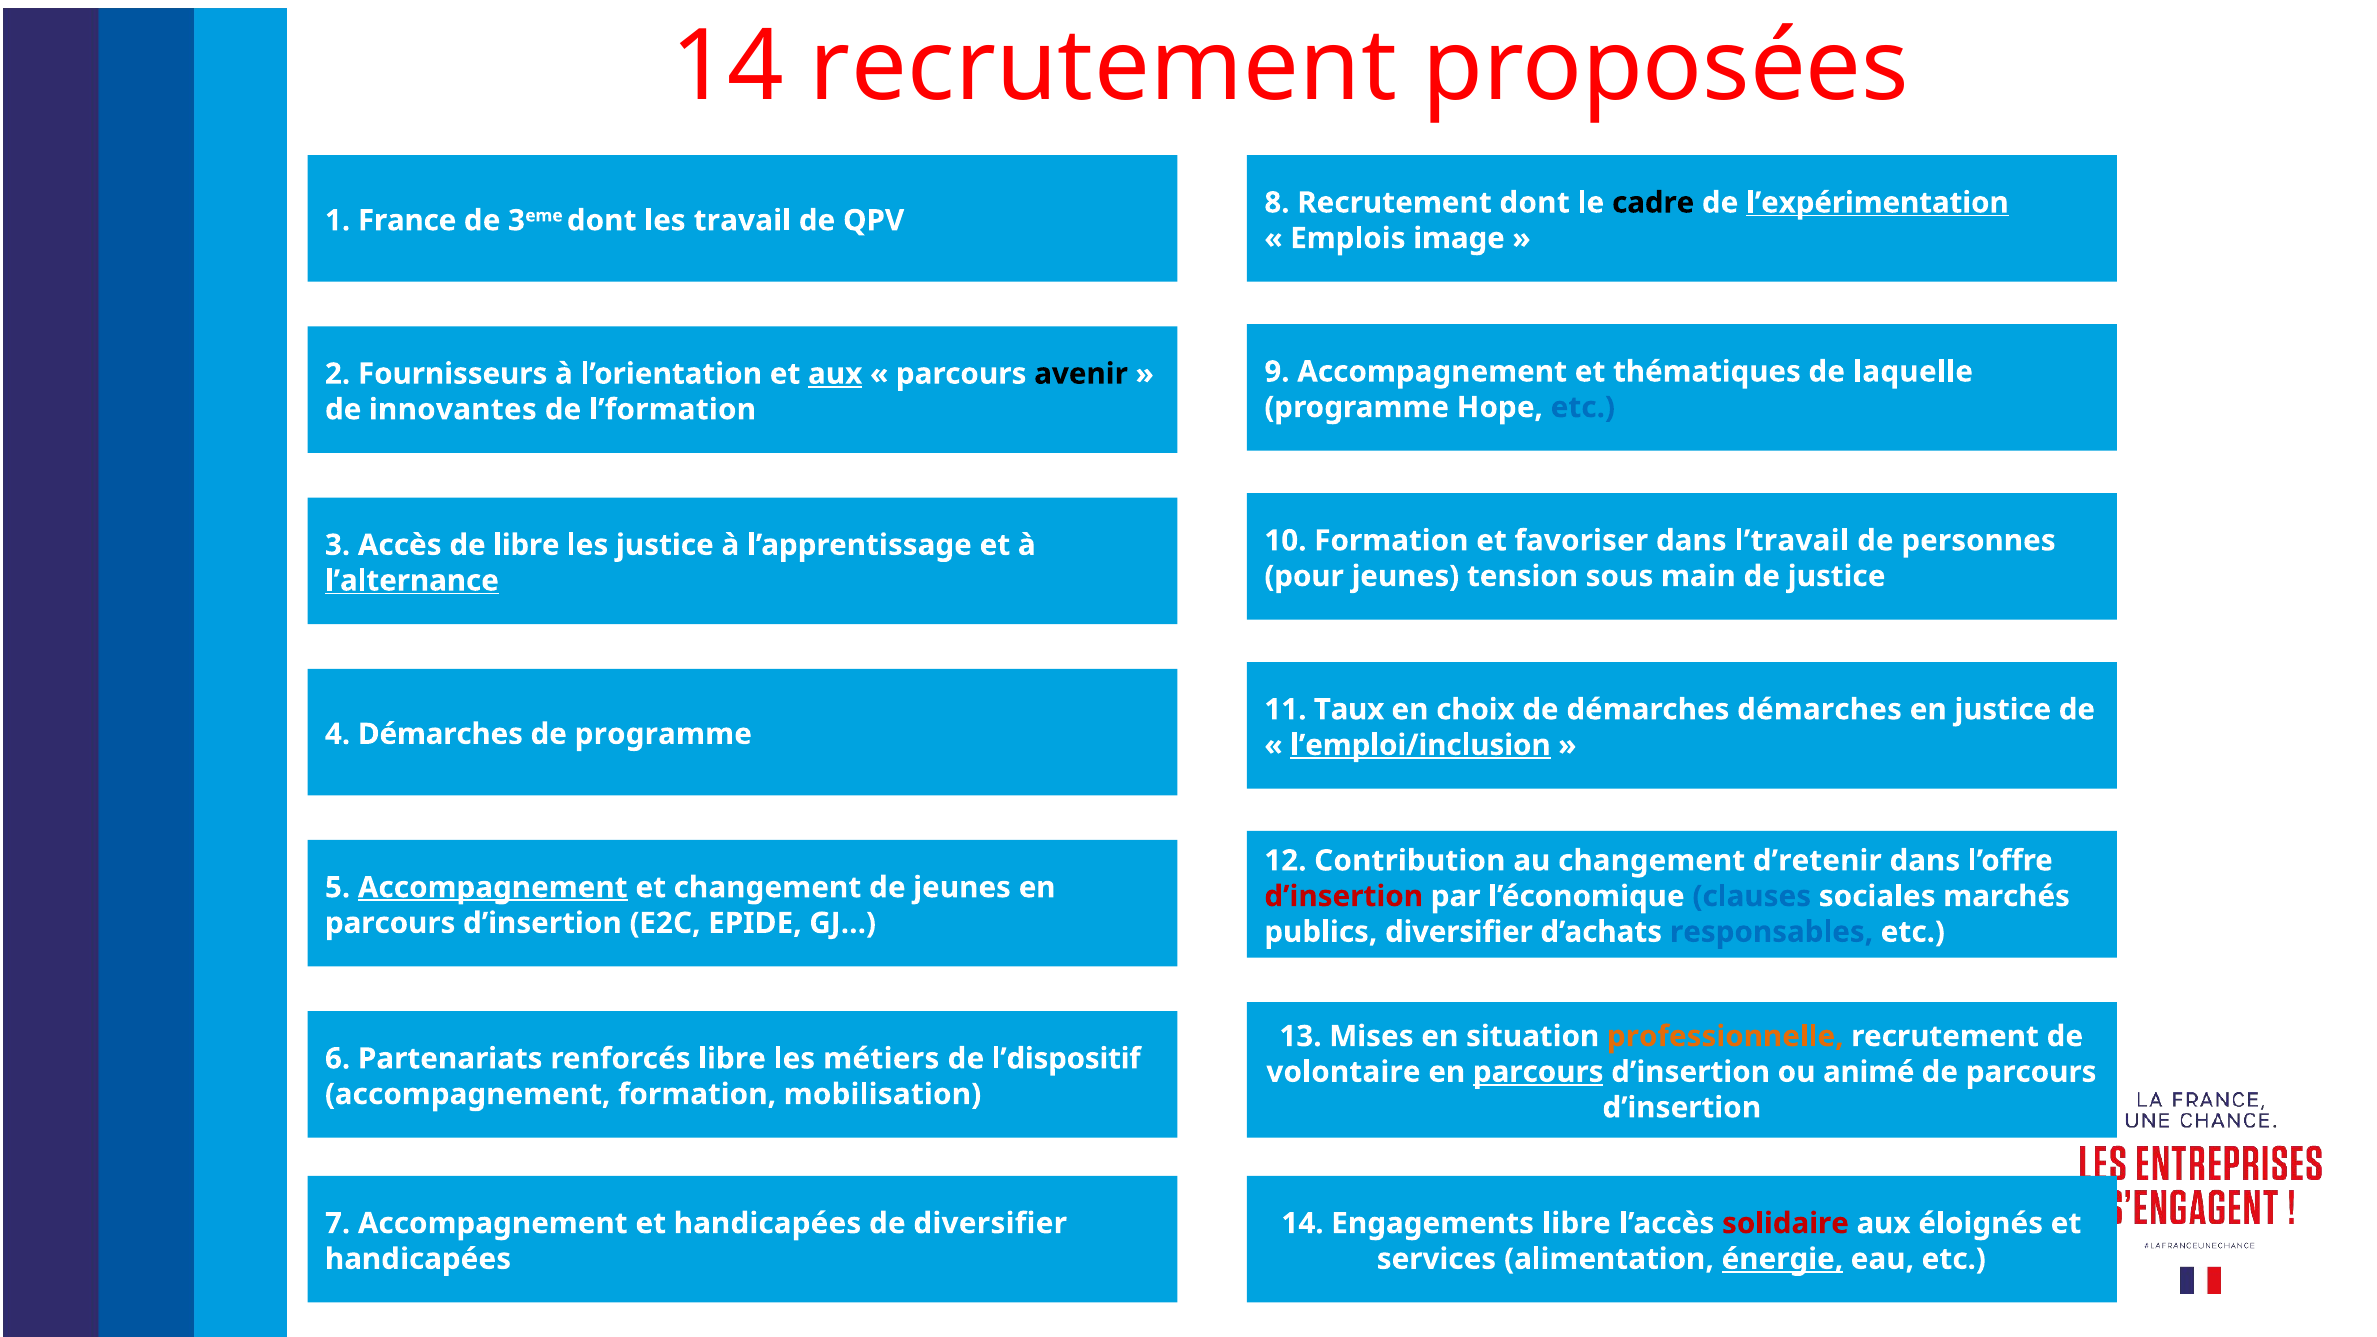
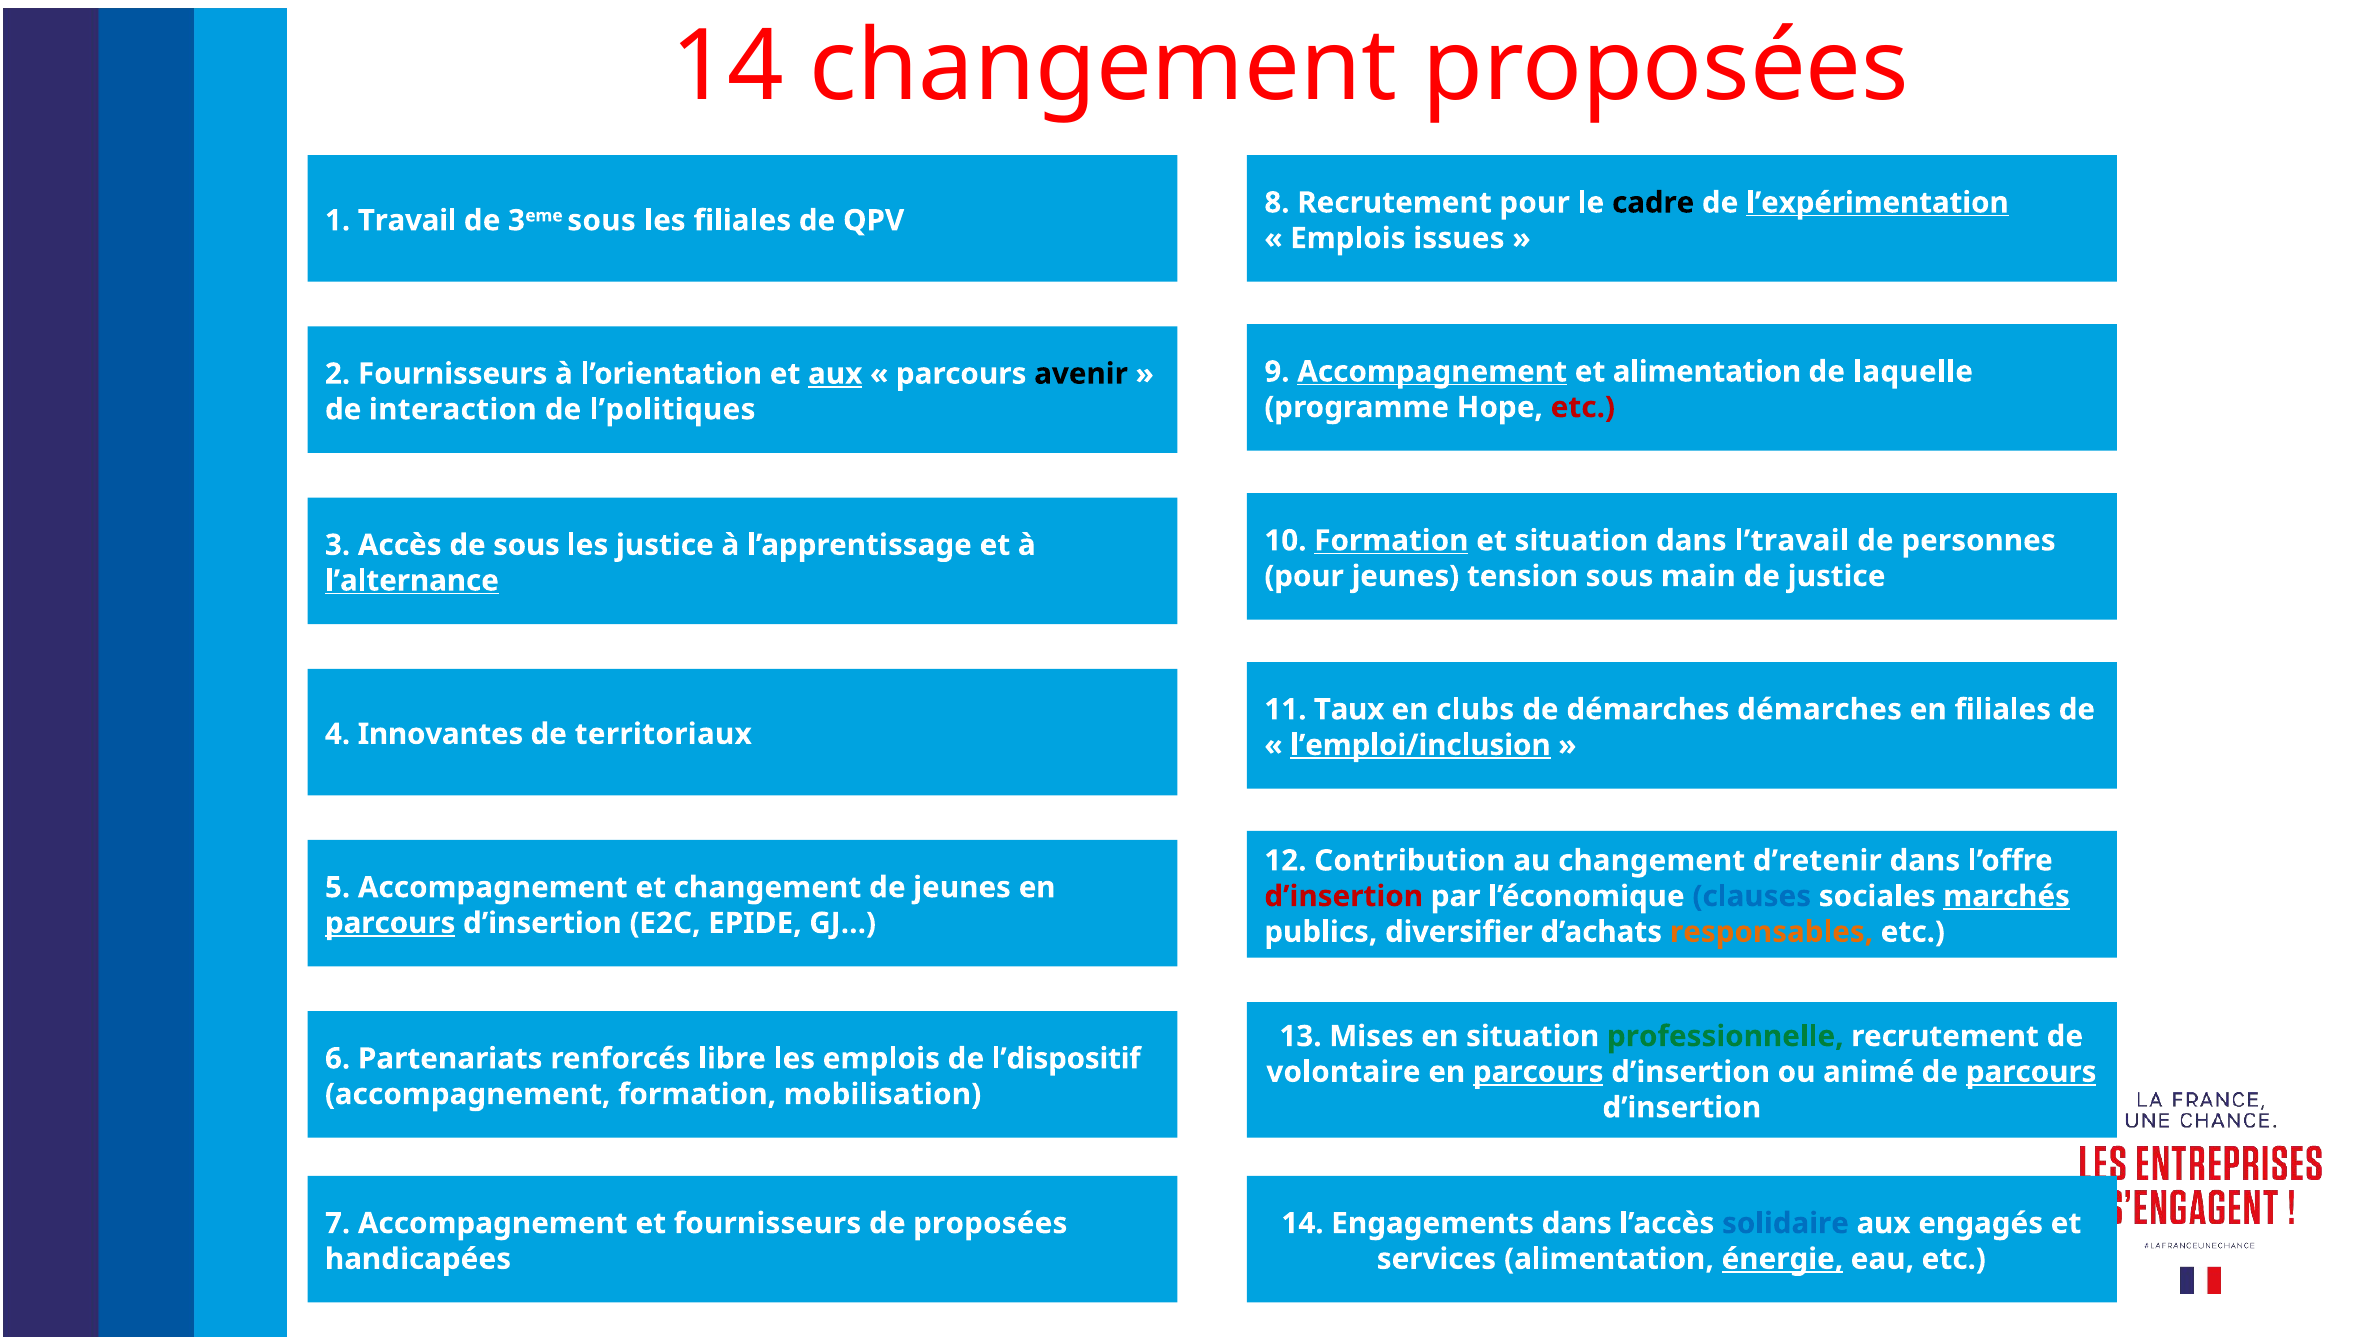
14 recrutement: recrutement -> changement
Recrutement dont: dont -> pour
France: France -> Travail
3eme dont: dont -> sous
les travail: travail -> filiales
image: image -> issues
Accompagnement at (1432, 372) underline: none -> present
et thématiques: thématiques -> alimentation
etc at (1583, 407) colour: blue -> red
innovantes: innovantes -> interaction
l’formation: l’formation -> l’politiques
Formation at (1391, 541) underline: none -> present
et favoriser: favoriser -> situation
de libre: libre -> sous
choix: choix -> clubs
en justice: justice -> filiales
4 Démarches: Démarches -> Innovantes
de programme: programme -> territoriaux
Accompagnement at (493, 888) underline: present -> none
marchés underline: none -> present
parcours at (390, 923) underline: none -> present
responsables colour: blue -> orange
professionnelle colour: orange -> green
les métiers: métiers -> emplois
parcours at (2031, 1072) underline: none -> present
et handicapées: handicapées -> fournisseurs
de diversifier: diversifier -> proposées
Engagements libre: libre -> dans
solidaire colour: red -> blue
éloignés: éloignés -> engagés
